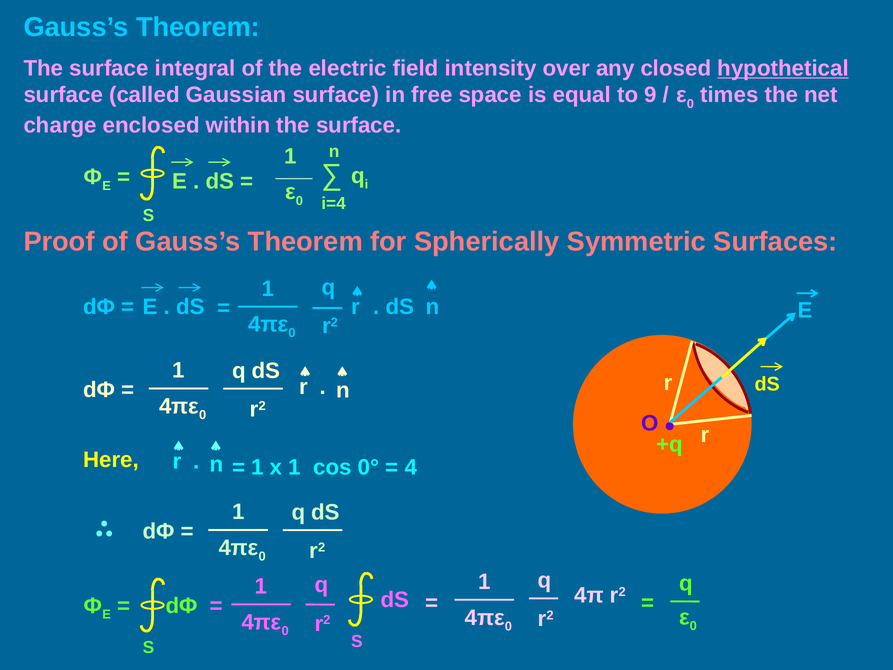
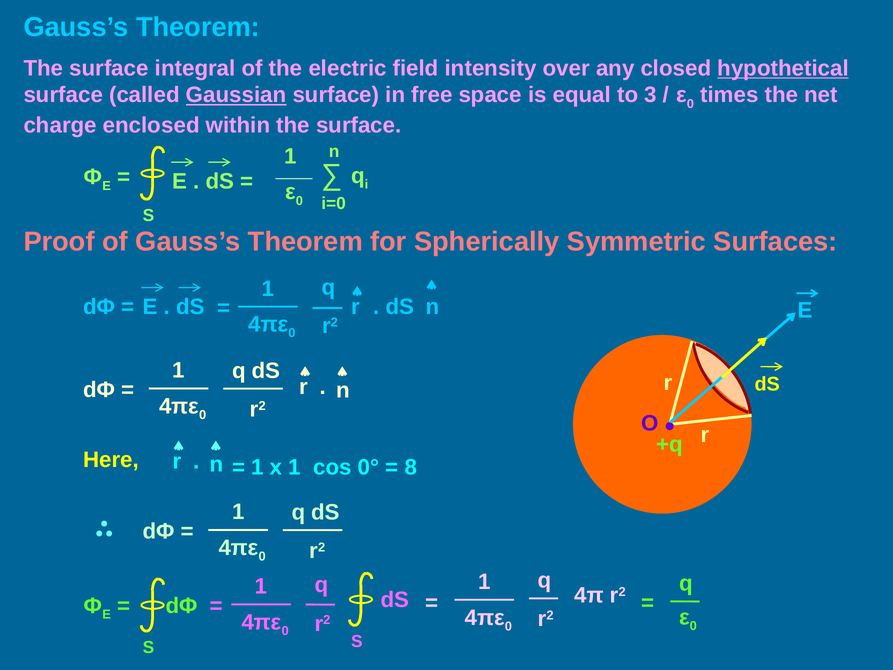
Gaussian underline: none -> present
9: 9 -> 3
i=4: i=4 -> i=0
4: 4 -> 8
